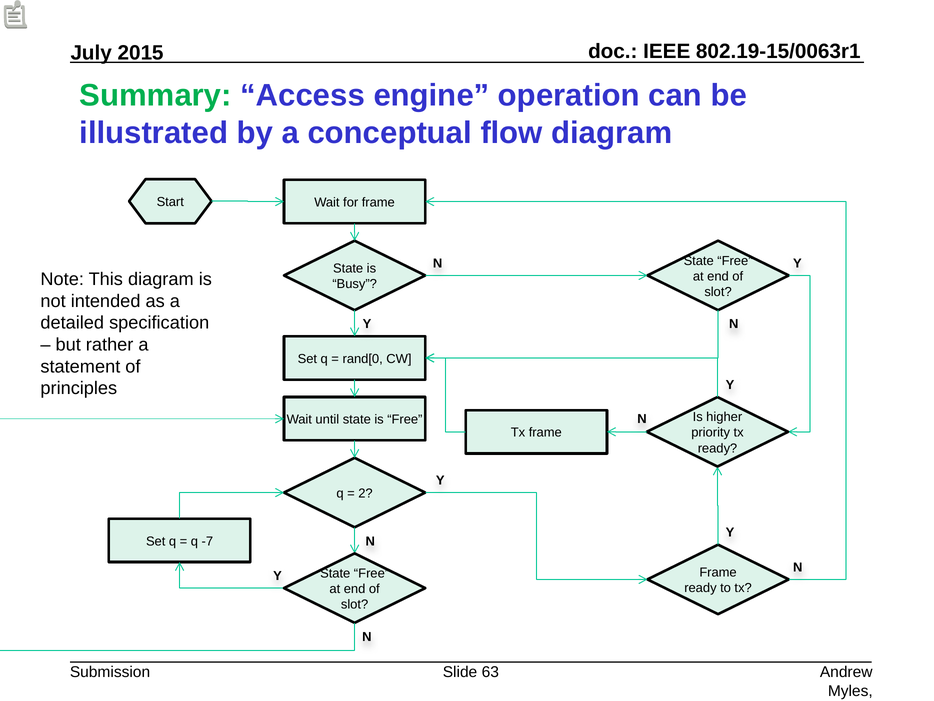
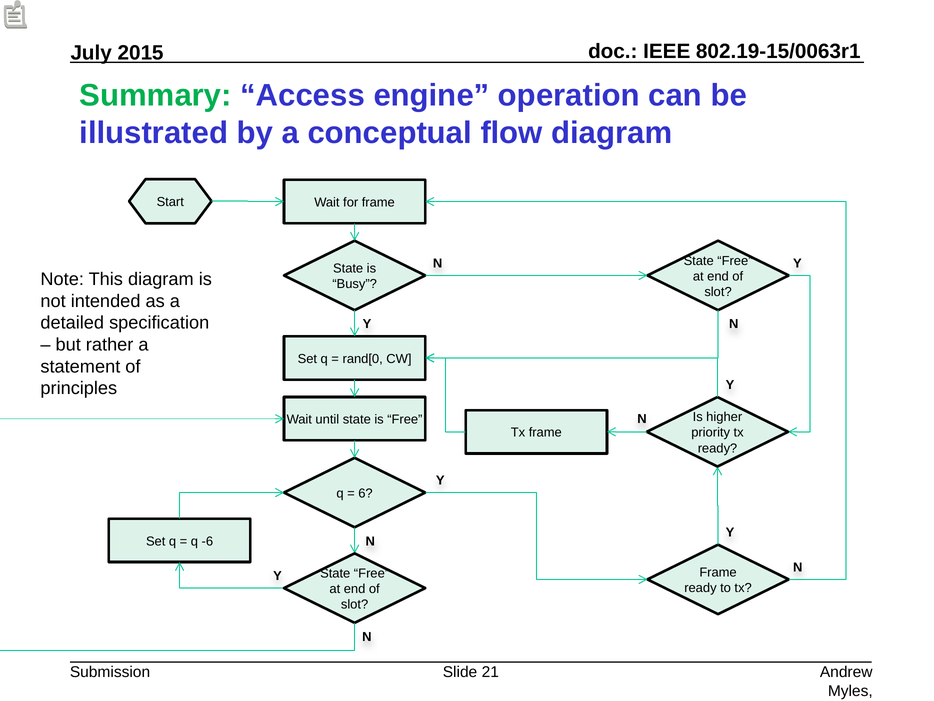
2: 2 -> 6
-7: -7 -> -6
63: 63 -> 21
